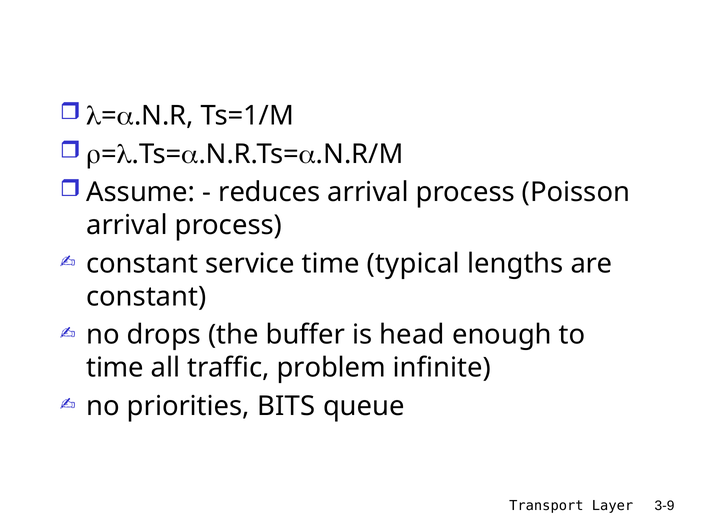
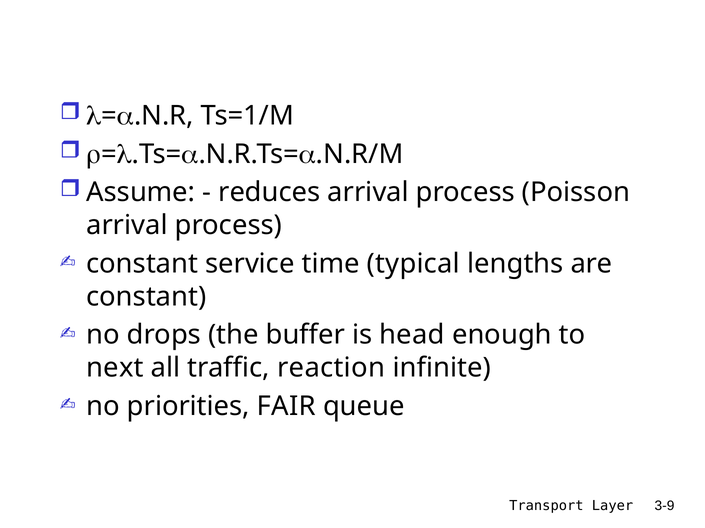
time at (115, 368): time -> next
problem: problem -> reaction
BITS: BITS -> FAIR
